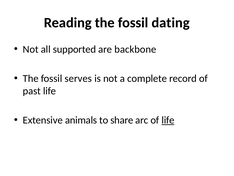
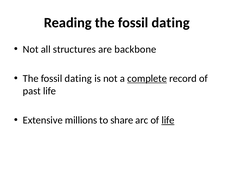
supported: supported -> structures
serves at (78, 78): serves -> dating
complete underline: none -> present
animals: animals -> millions
